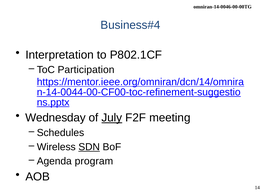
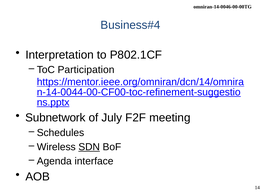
Wednesday: Wednesday -> Subnetwork
July underline: present -> none
program: program -> interface
